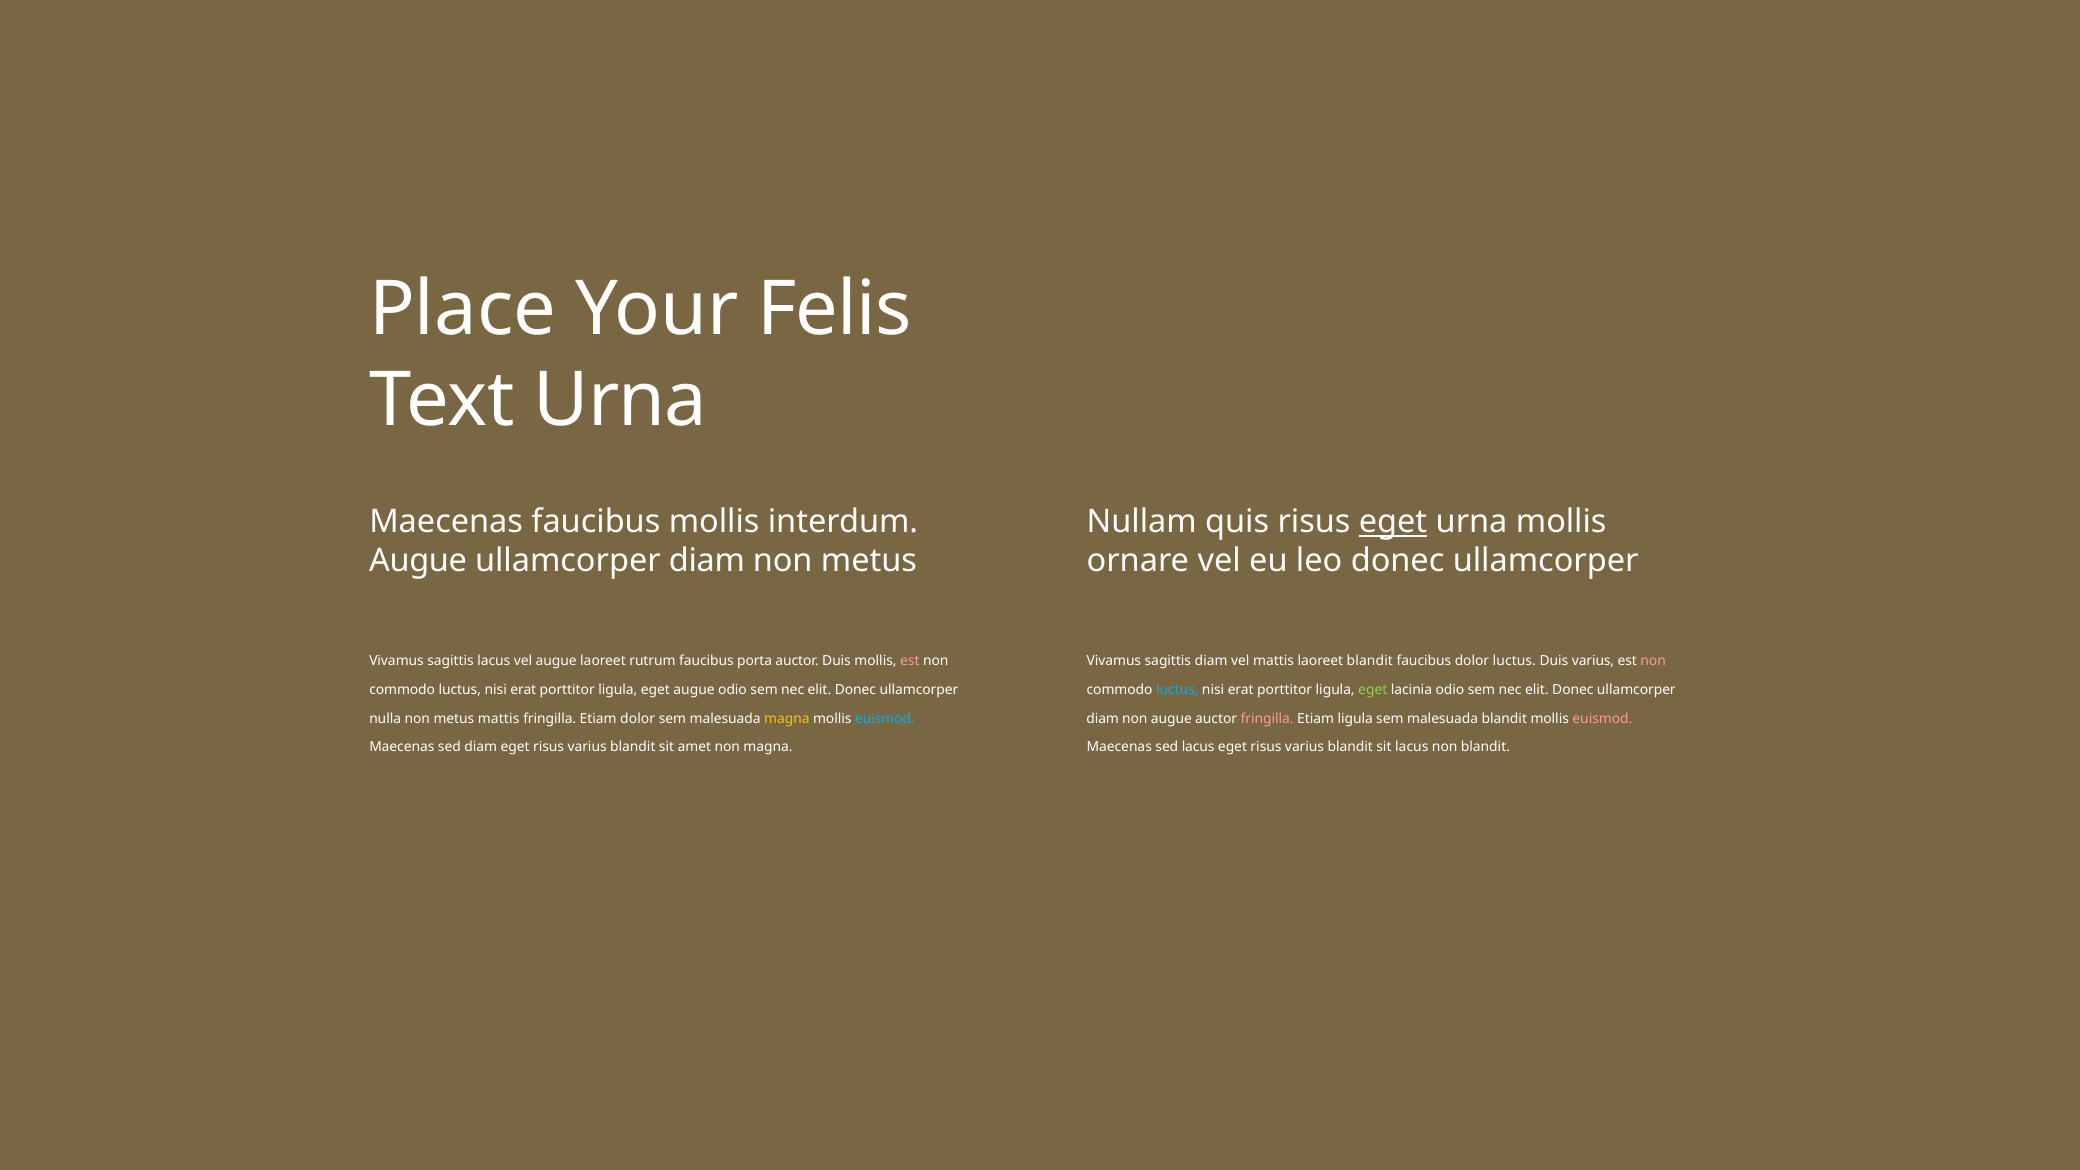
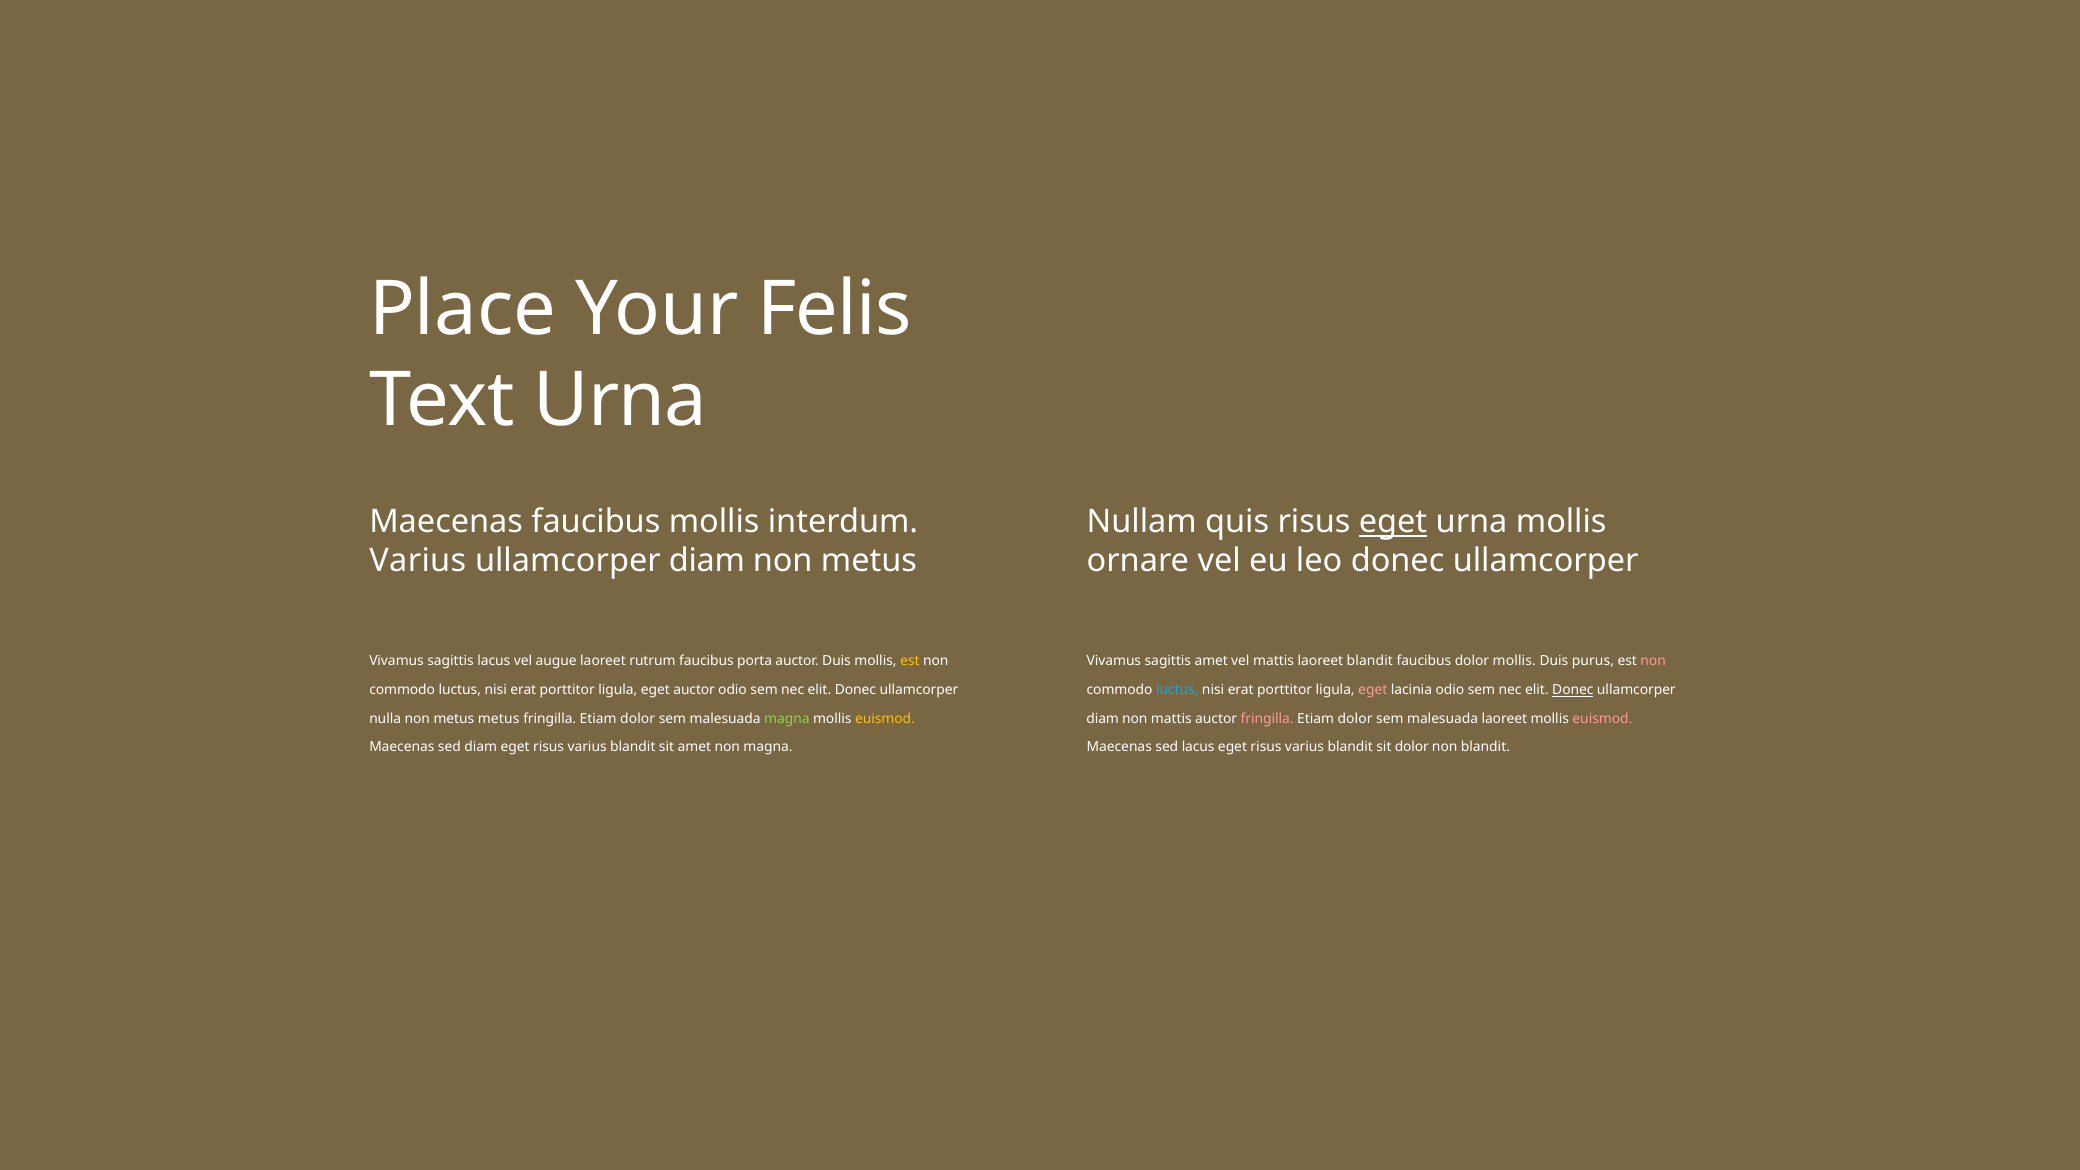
Augue at (418, 561): Augue -> Varius
est at (910, 661) colour: pink -> yellow
sagittis diam: diam -> amet
dolor luctus: luctus -> mollis
Duis varius: varius -> purus
eget augue: augue -> auctor
eget at (1373, 690) colour: light green -> pink
Donec at (1573, 690) underline: none -> present
metus mattis: mattis -> metus
magna at (787, 719) colour: yellow -> light green
euismod at (885, 719) colour: light blue -> yellow
non augue: augue -> mattis
ligula at (1355, 719): ligula -> dolor
malesuada blandit: blandit -> laoreet
sit lacus: lacus -> dolor
